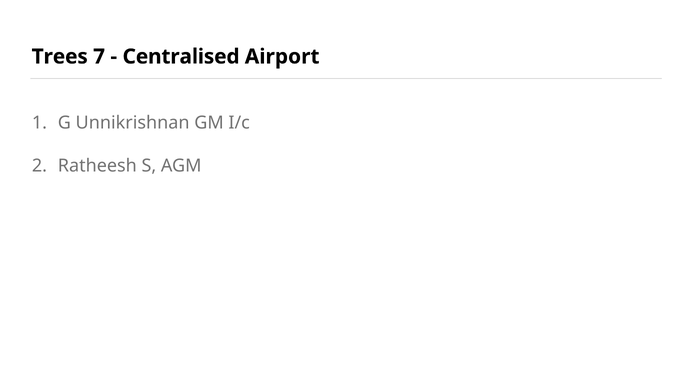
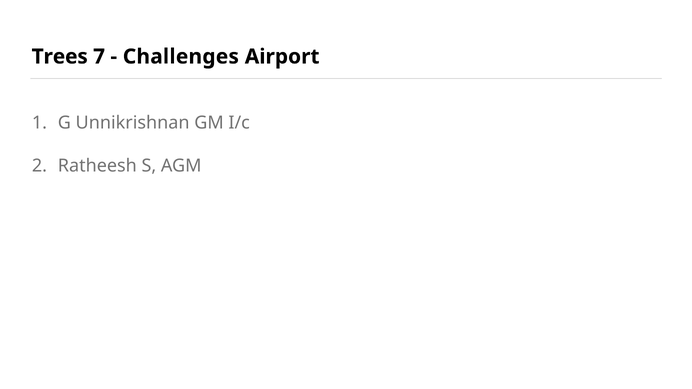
Centralised: Centralised -> Challenges
